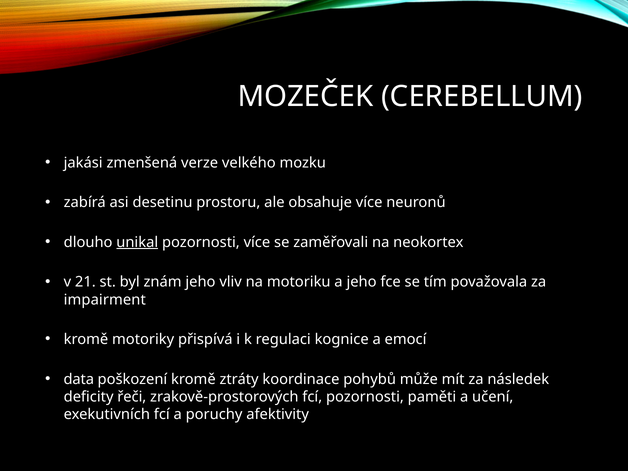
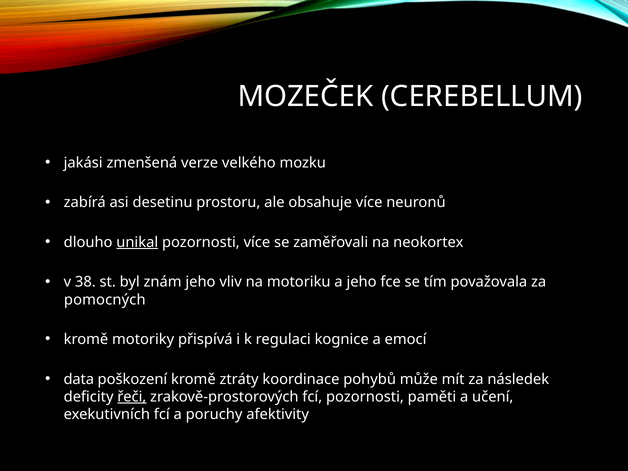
21: 21 -> 38
impairment: impairment -> pomocných
řeči underline: none -> present
